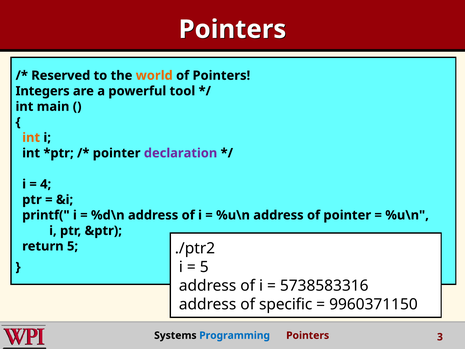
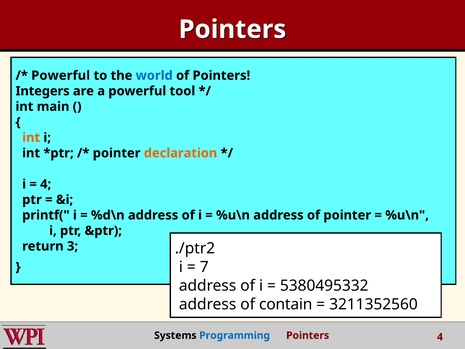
Reserved at (61, 75): Reserved -> Powerful
world colour: orange -> blue
declaration colour: purple -> orange
return 5: 5 -> 3
5 at (204, 267): 5 -> 7
5738583316: 5738583316 -> 5380495332
specific: specific -> contain
9960371150: 9960371150 -> 3211352560
Pointers 3: 3 -> 4
